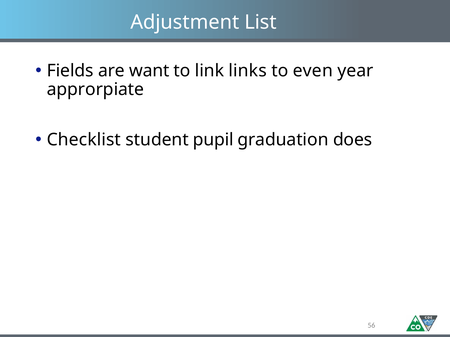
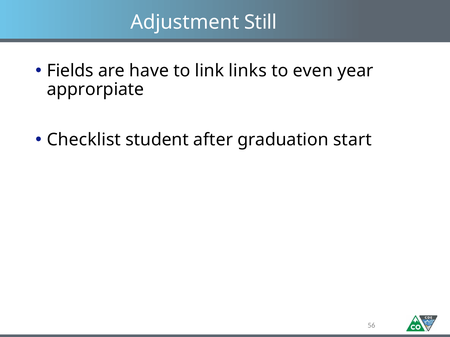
List: List -> Still
want: want -> have
pupil: pupil -> after
does: does -> start
